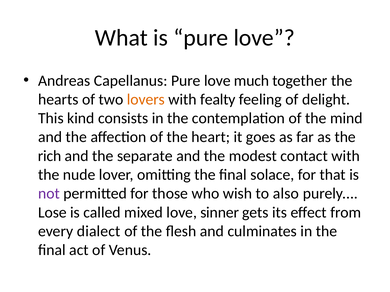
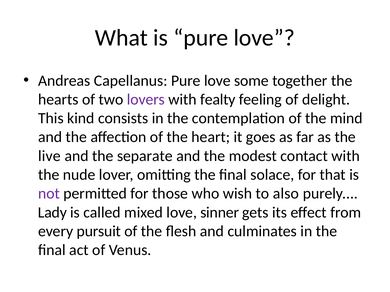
much: much -> some
lovers colour: orange -> purple
rich: rich -> live
Lose: Lose -> Lady
dialect: dialect -> pursuit
